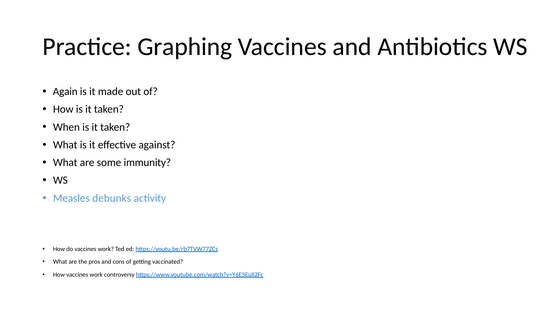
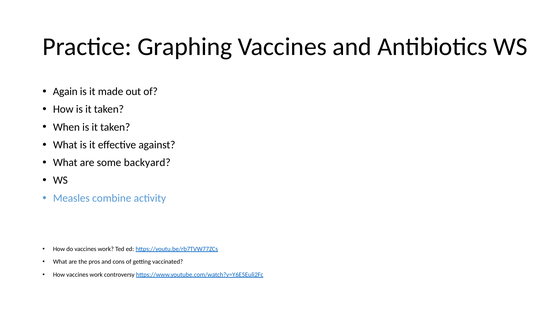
immunity: immunity -> backyard
debunks: debunks -> combine
